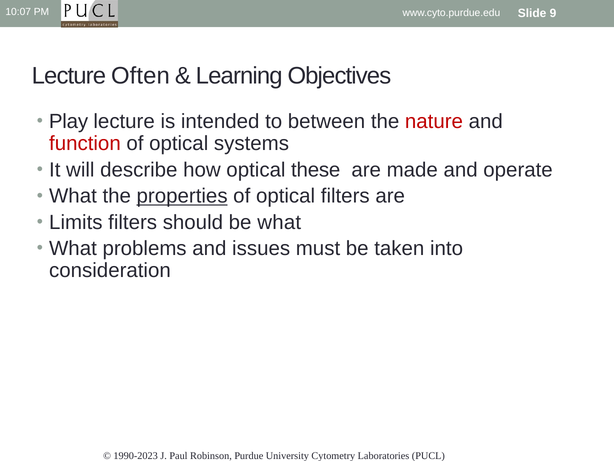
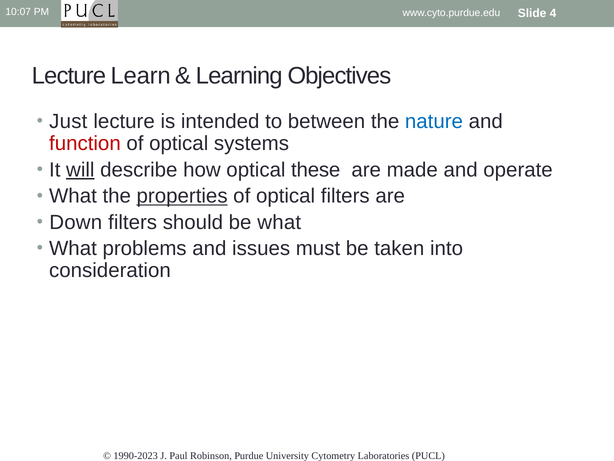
9: 9 -> 4
Often: Often -> Learn
Play: Play -> Just
nature colour: red -> blue
will underline: none -> present
Limits: Limits -> Down
